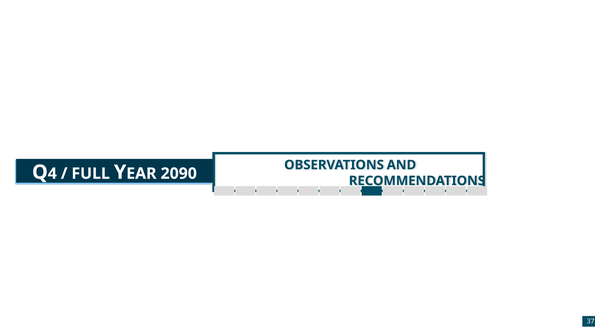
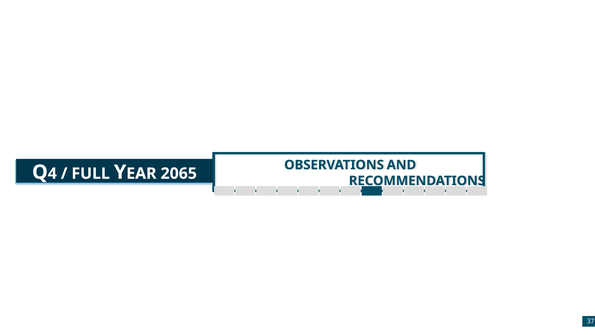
2090: 2090 -> 2065
